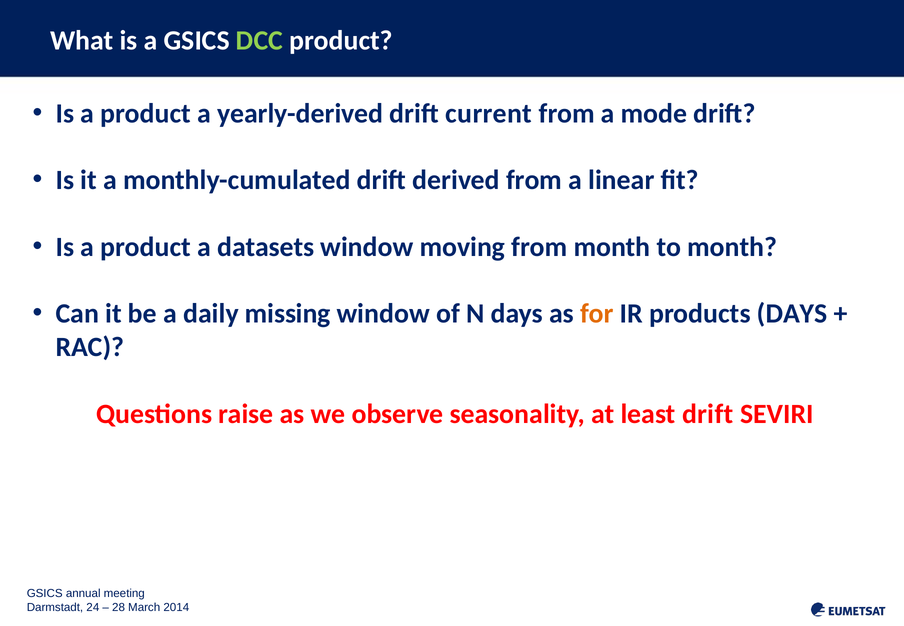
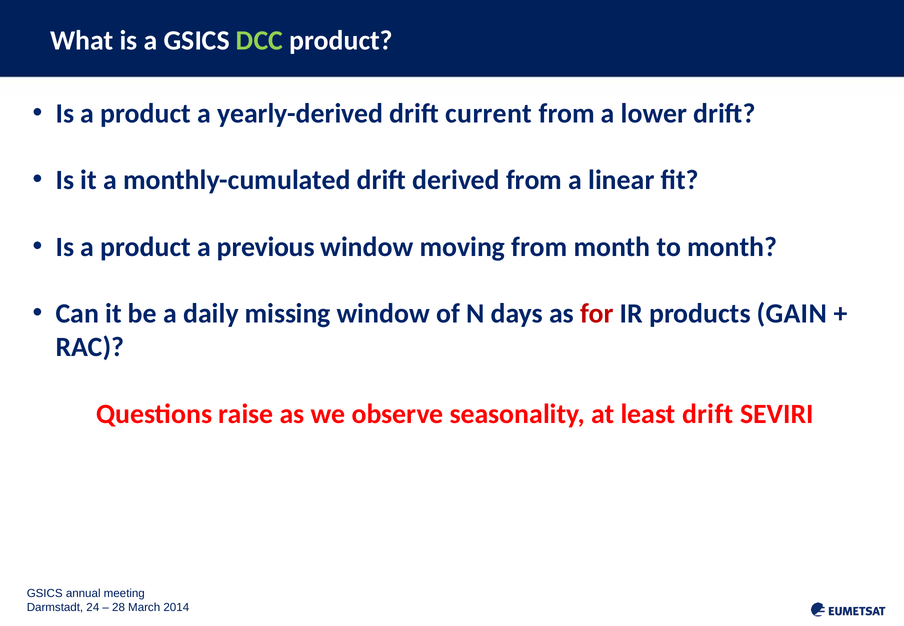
mode: mode -> lower
datasets: datasets -> previous
for colour: orange -> red
products DAYS: DAYS -> GAIN
